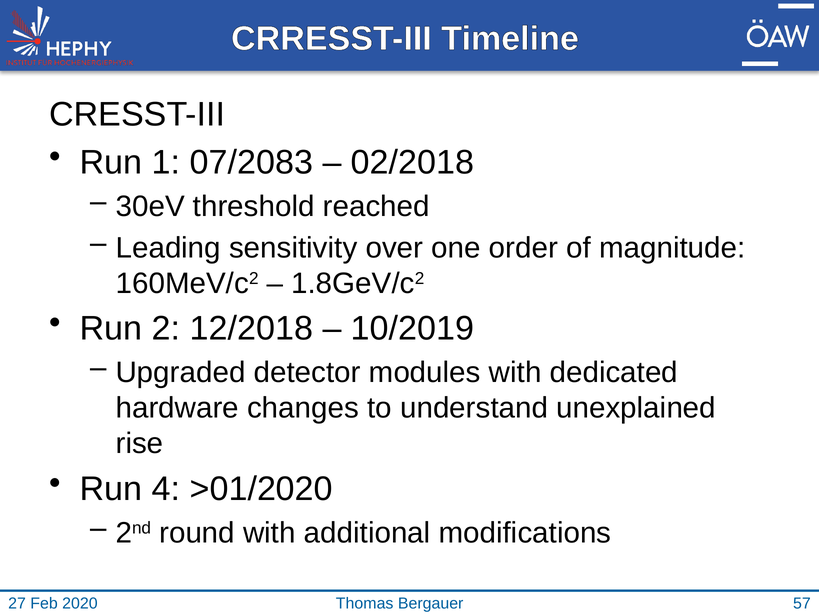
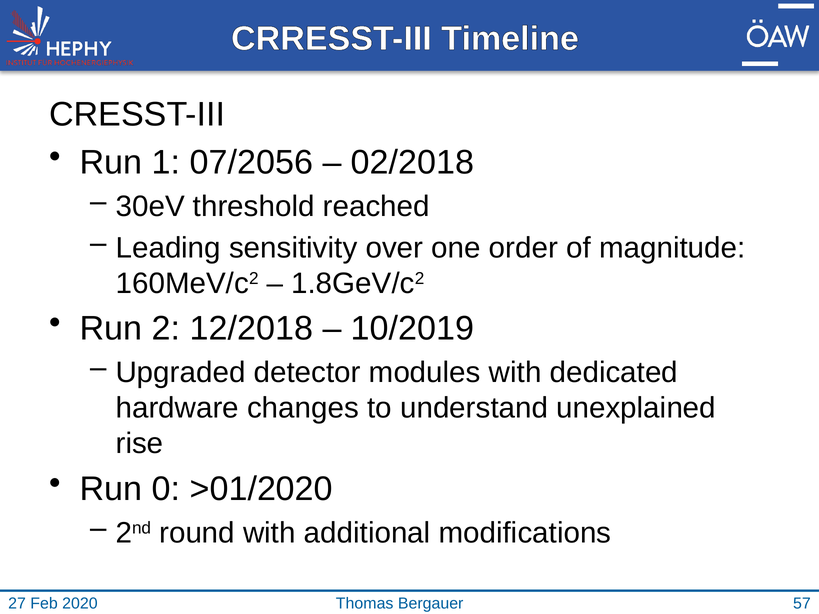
07/2083: 07/2083 -> 07/2056
4: 4 -> 0
